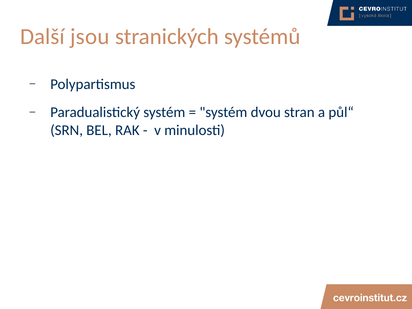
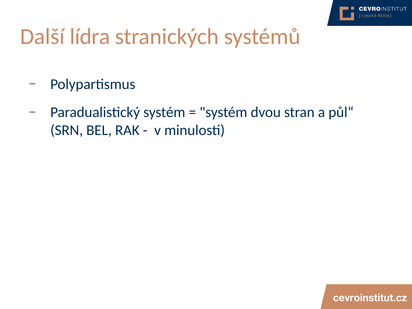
jsou: jsou -> lídra
